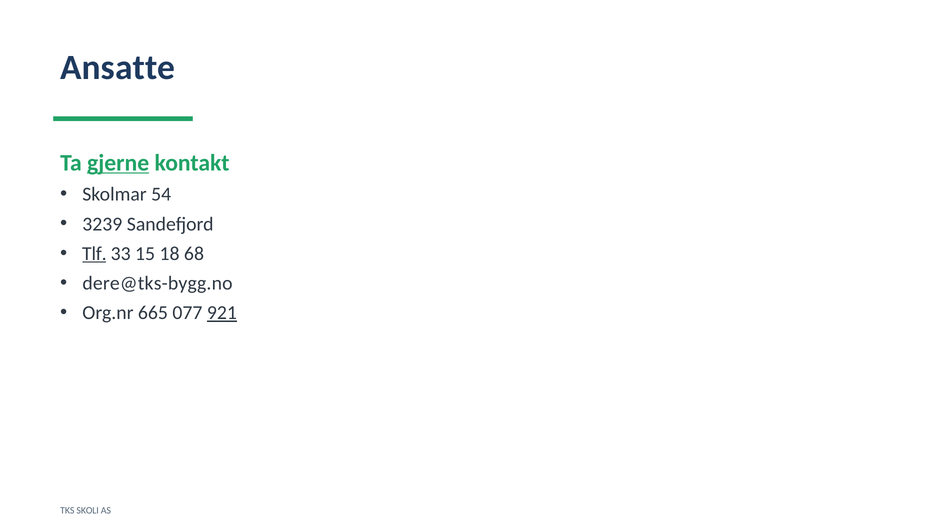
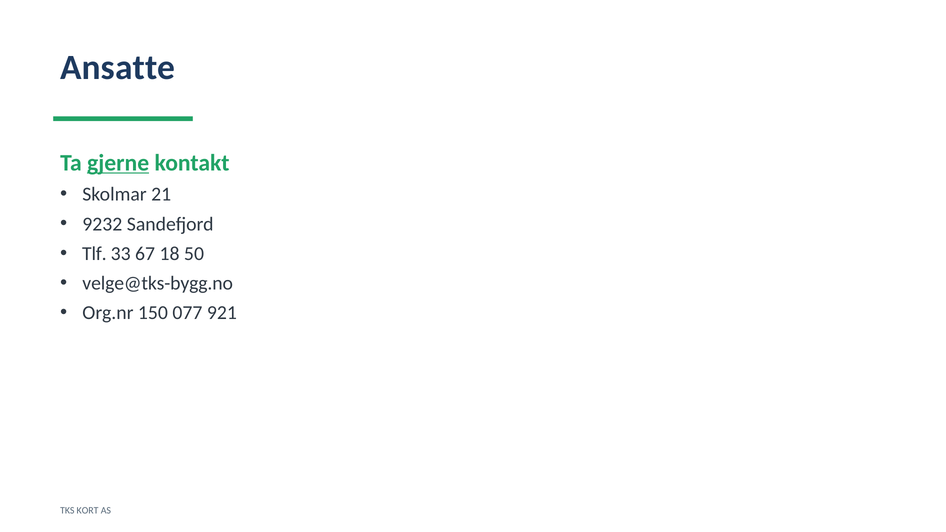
54: 54 -> 21
3239: 3239 -> 9232
Tlf underline: present -> none
15: 15 -> 67
68: 68 -> 50
dere@tks-bygg.no: dere@tks-bygg.no -> velge@tks-bygg.no
665: 665 -> 150
921 underline: present -> none
SKOLI: SKOLI -> KORT
